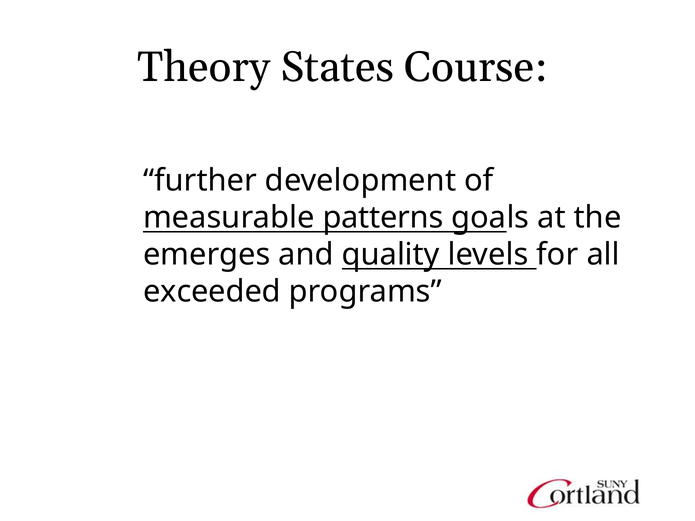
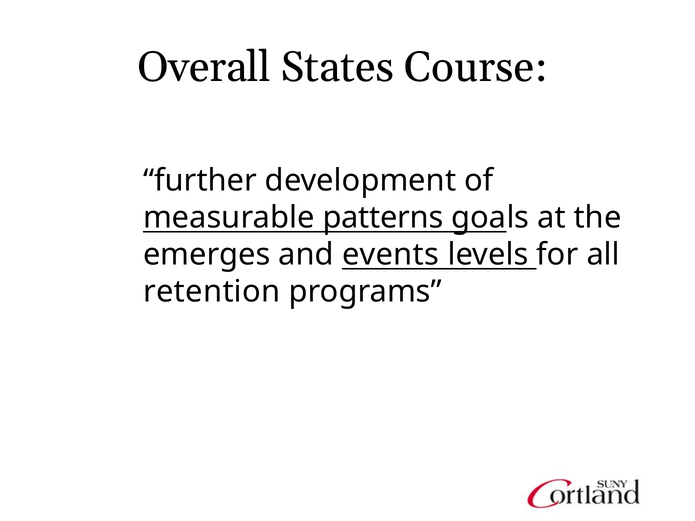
Theory: Theory -> Overall
quality: quality -> events
exceeded: exceeded -> retention
